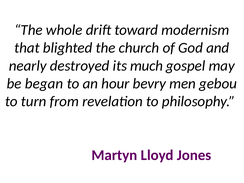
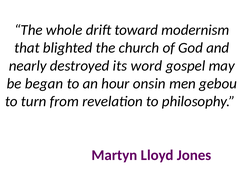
much: much -> word
bevry: bevry -> onsin
